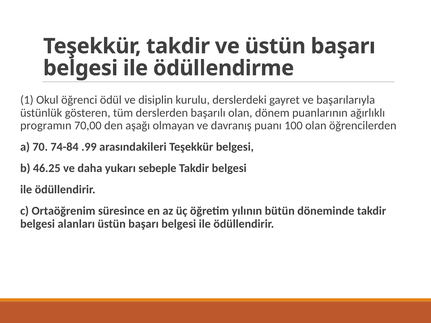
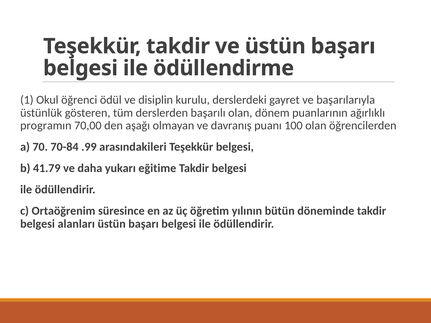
74-84: 74-84 -> 70-84
46.25: 46.25 -> 41.79
sebeple: sebeple -> eğitime
